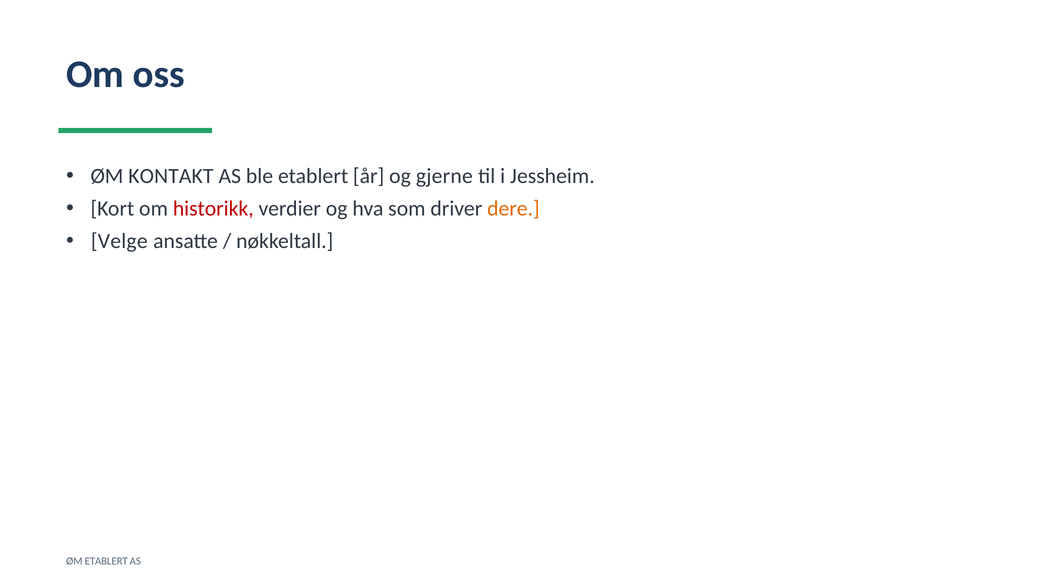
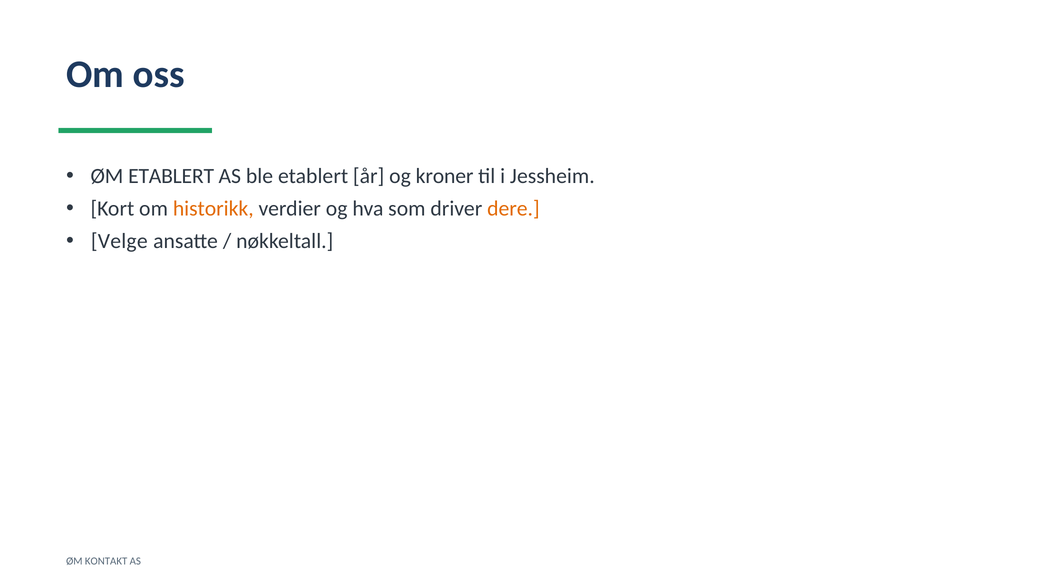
ØM KONTAKT: KONTAKT -> ETABLERT
gjerne: gjerne -> kroner
historikk colour: red -> orange
ØM ETABLERT: ETABLERT -> KONTAKT
